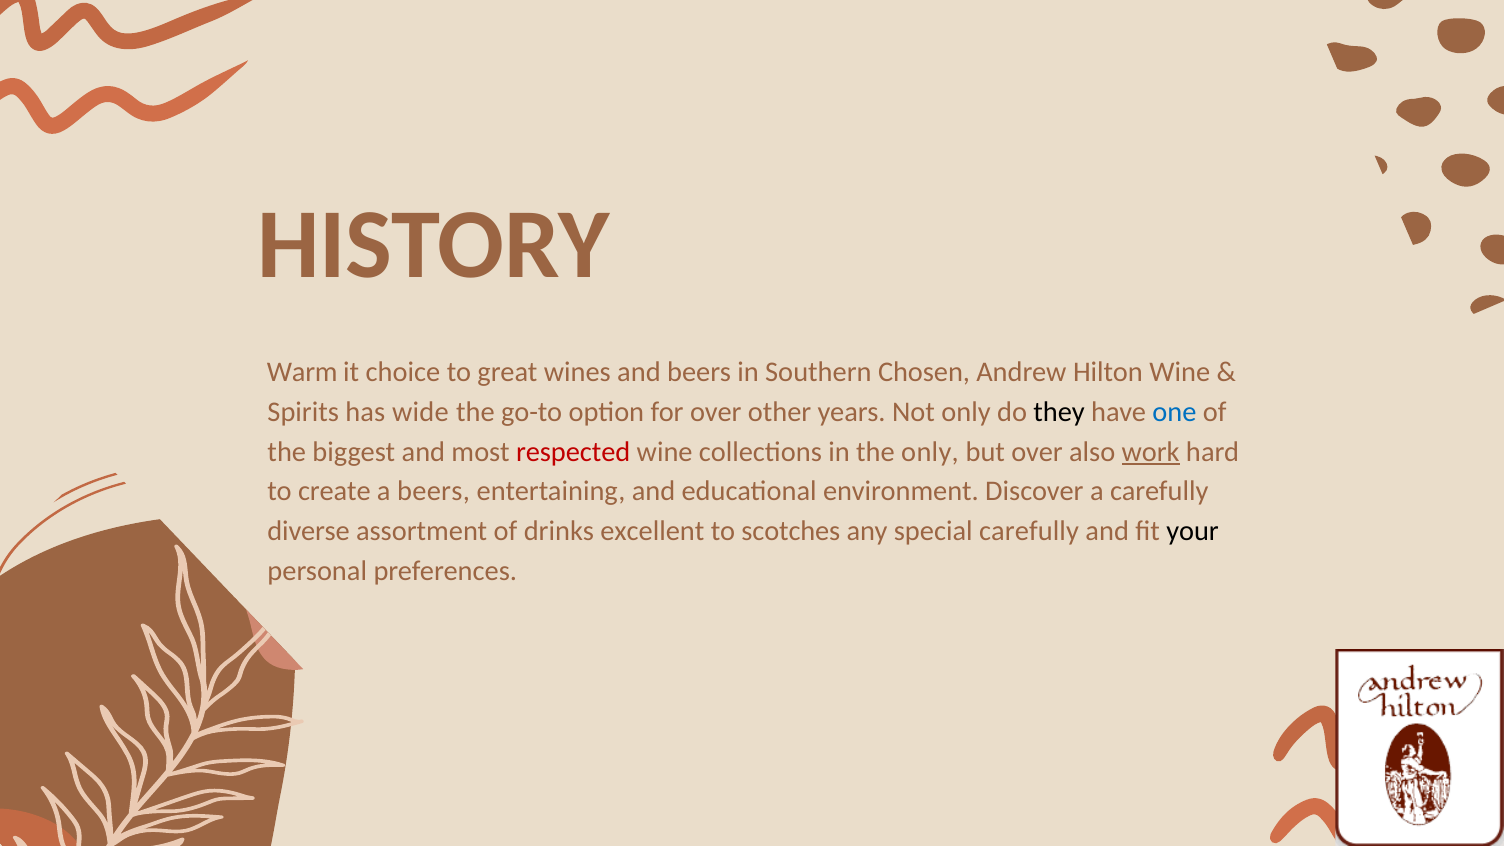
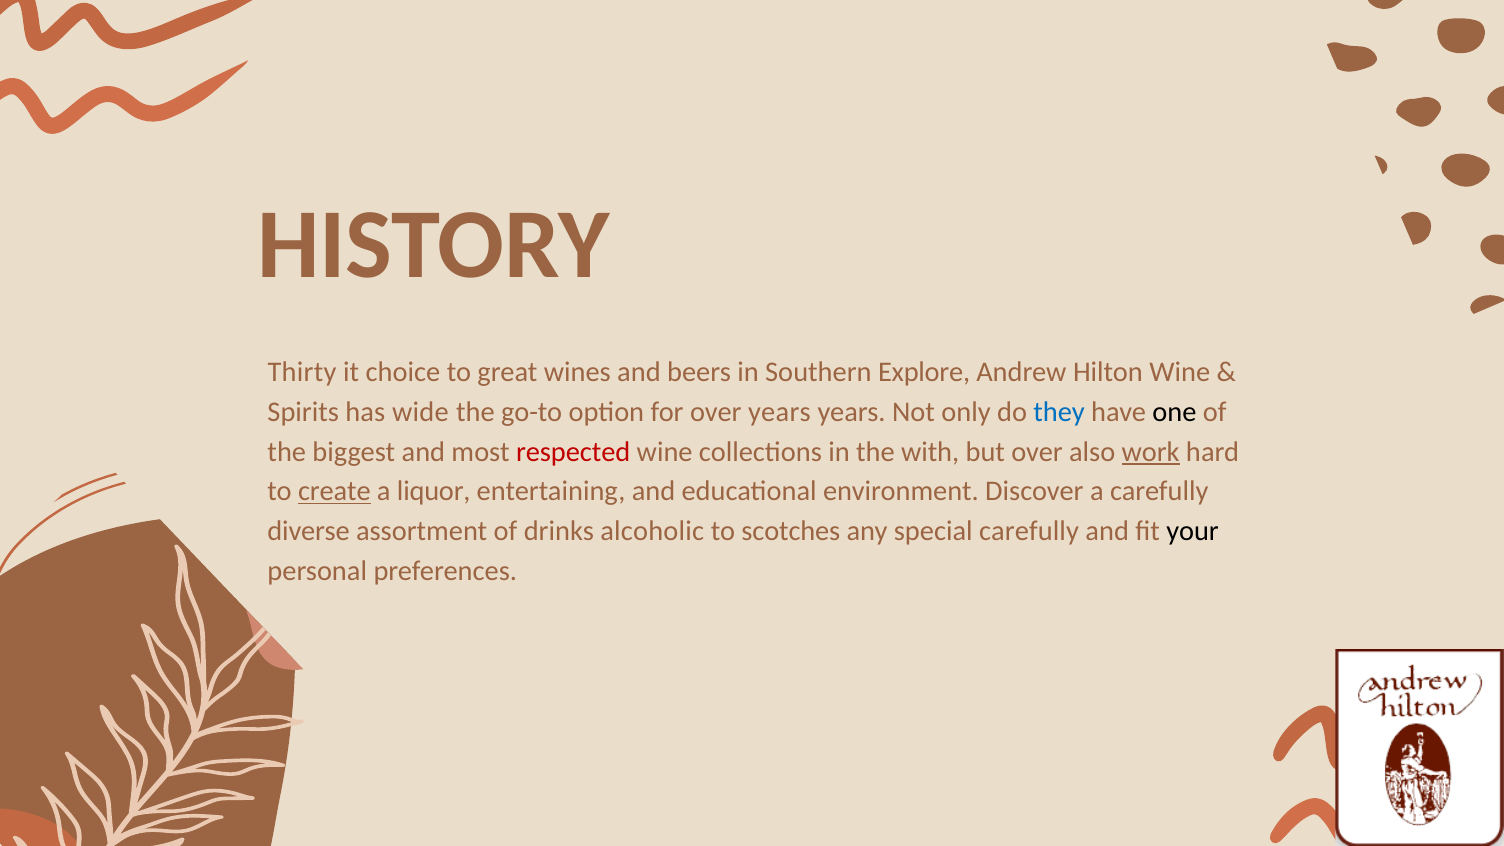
Warm: Warm -> Thirty
Chosen: Chosen -> Explore
over other: other -> years
they colour: black -> blue
one colour: blue -> black
the only: only -> with
create underline: none -> present
a beers: beers -> liquor
excellent: excellent -> alcoholic
